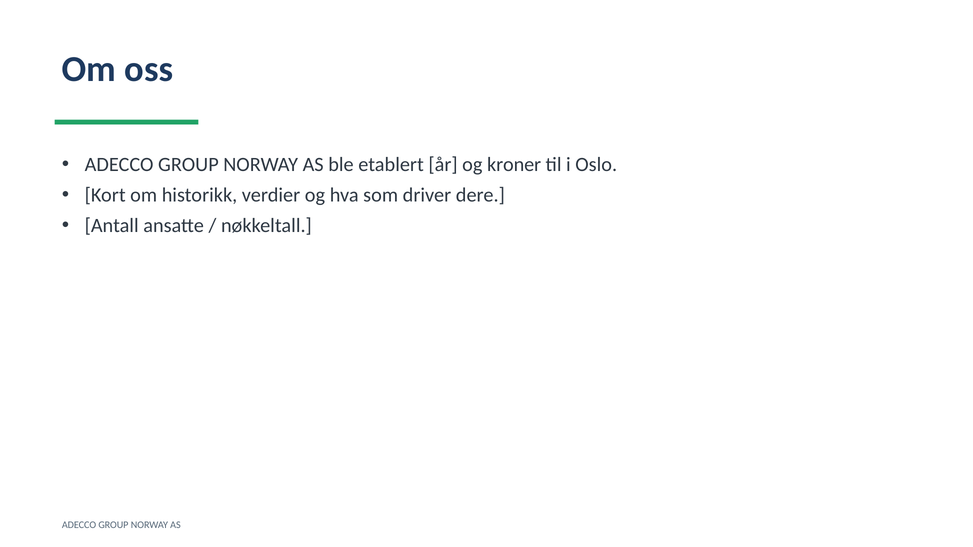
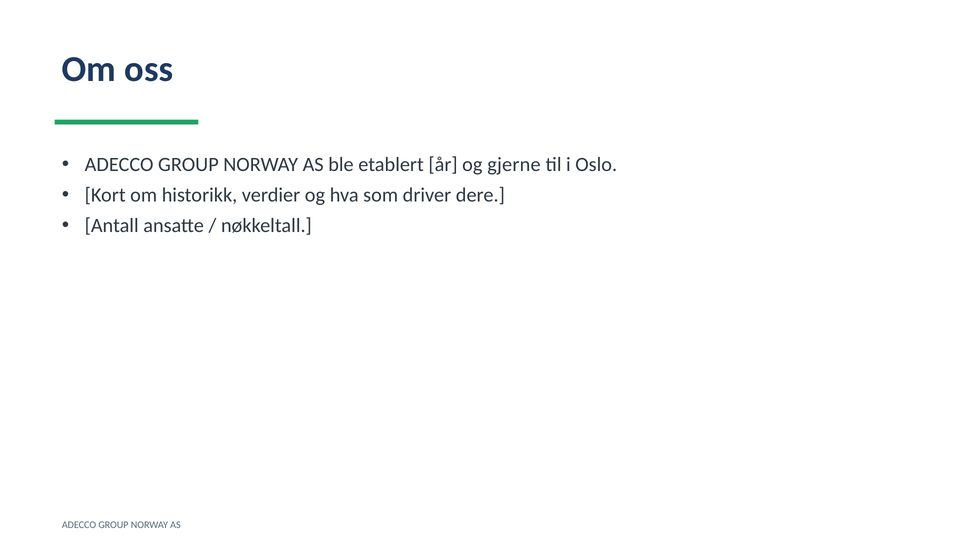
kroner: kroner -> gjerne
